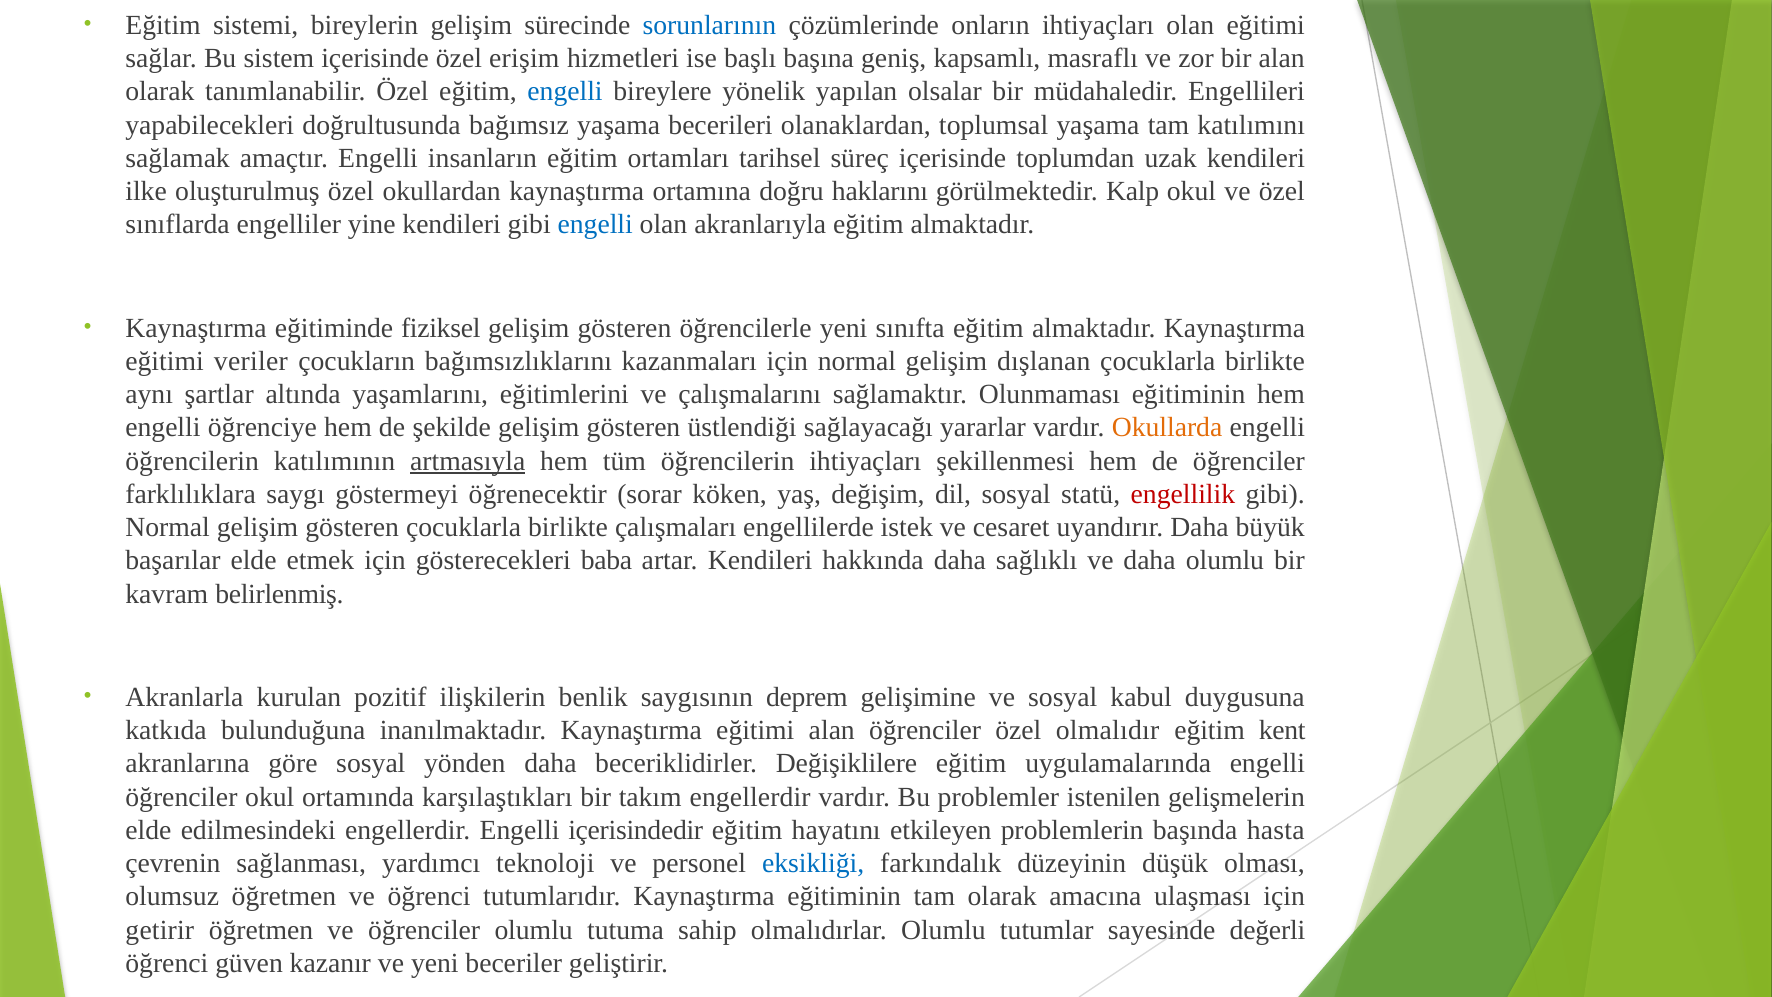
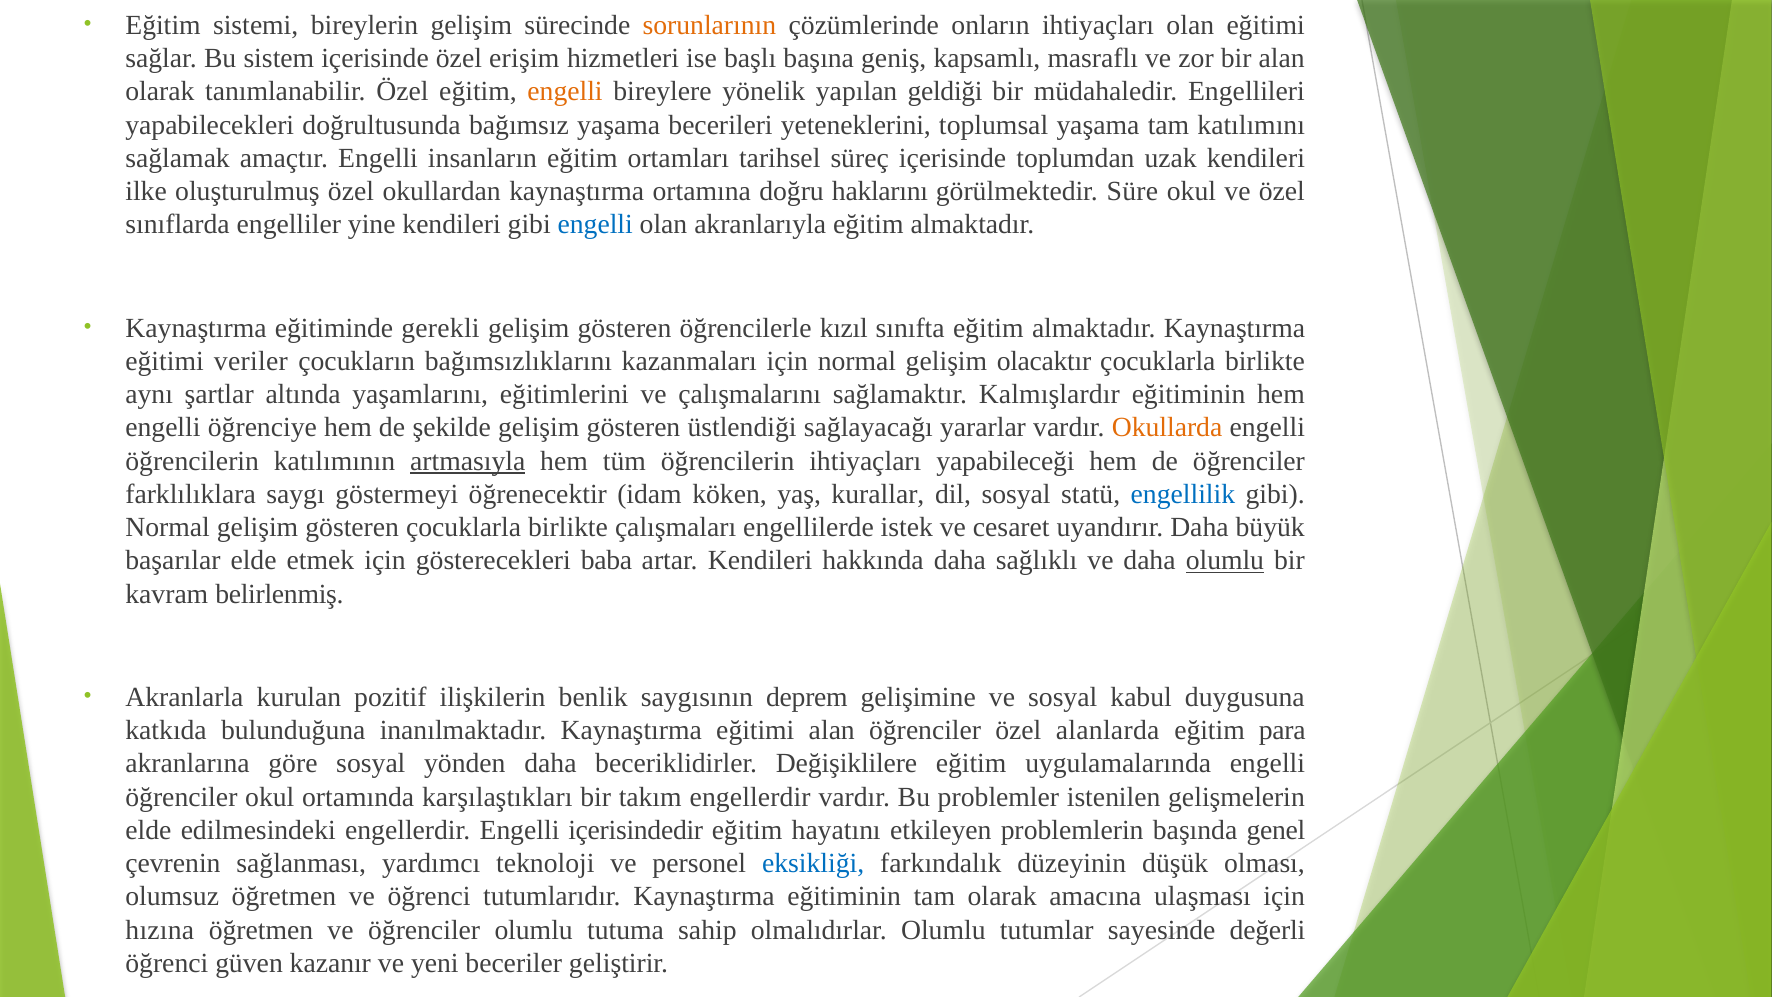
sorunlarının colour: blue -> orange
engelli at (565, 92) colour: blue -> orange
olsalar: olsalar -> geldiği
olanaklardan: olanaklardan -> yeteneklerini
Kalp: Kalp -> Süre
fiziksel: fiziksel -> gerekli
öğrencilerle yeni: yeni -> kızıl
dışlanan: dışlanan -> olacaktır
Olunmaması: Olunmaması -> Kalmışlardır
şekillenmesi: şekillenmesi -> yapabileceği
sorar: sorar -> idam
değişim: değişim -> kurallar
engellilik colour: red -> blue
olumlu at (1225, 560) underline: none -> present
olmalıdır: olmalıdır -> alanlarda
kent: kent -> para
hasta: hasta -> genel
getirir: getirir -> hızına
